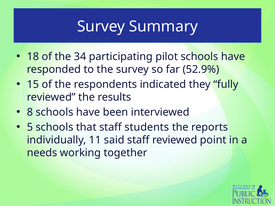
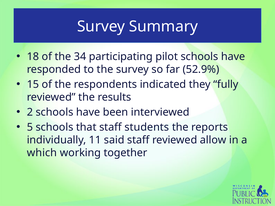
8: 8 -> 2
point: point -> allow
needs: needs -> which
